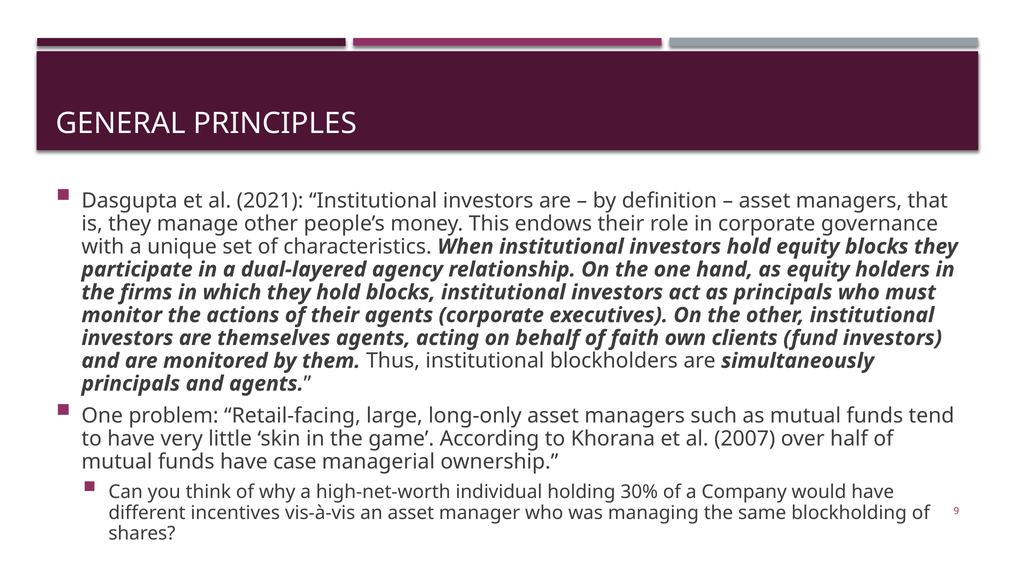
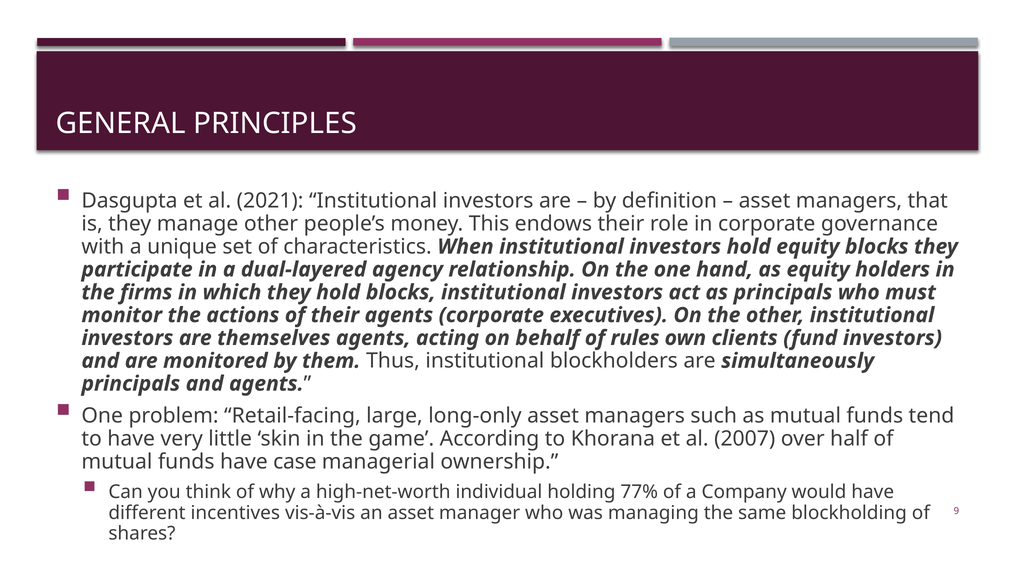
faith: faith -> rules
30%: 30% -> 77%
